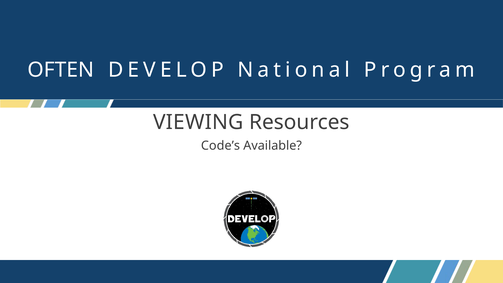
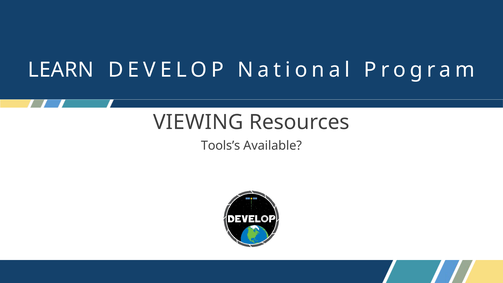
OFTEN: OFTEN -> LEARN
Code’s: Code’s -> Tools’s
